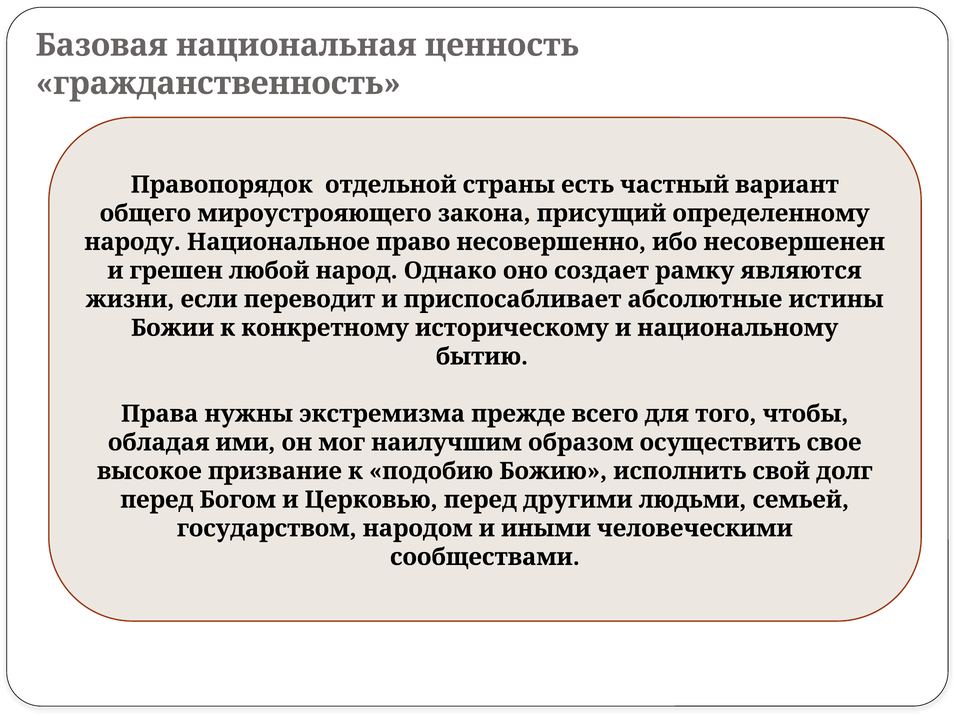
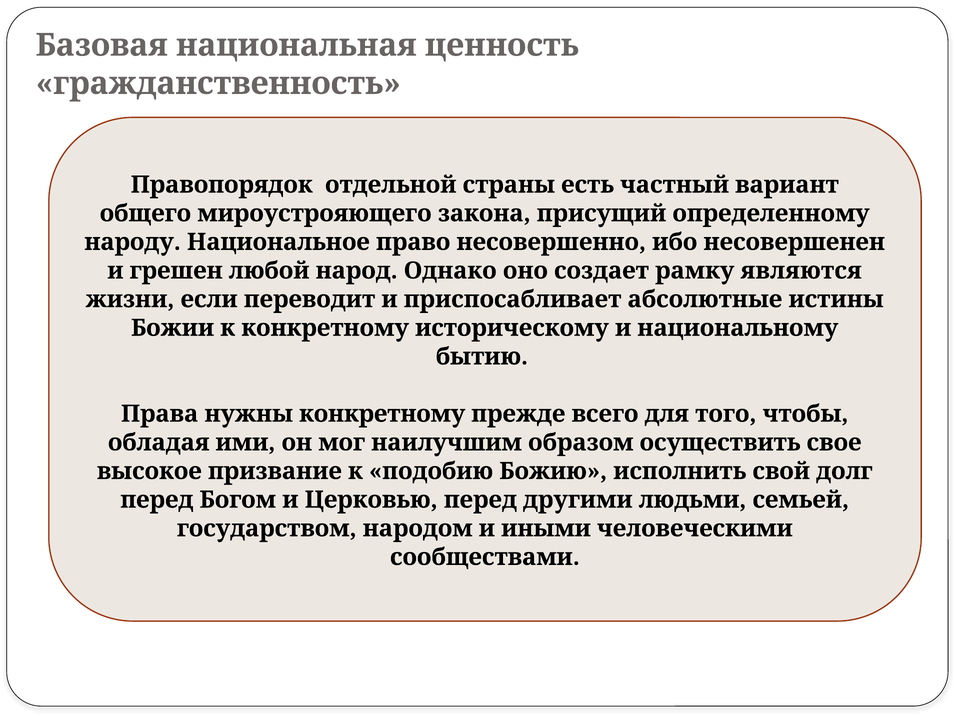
нужны экстремизма: экстремизма -> конкретному
